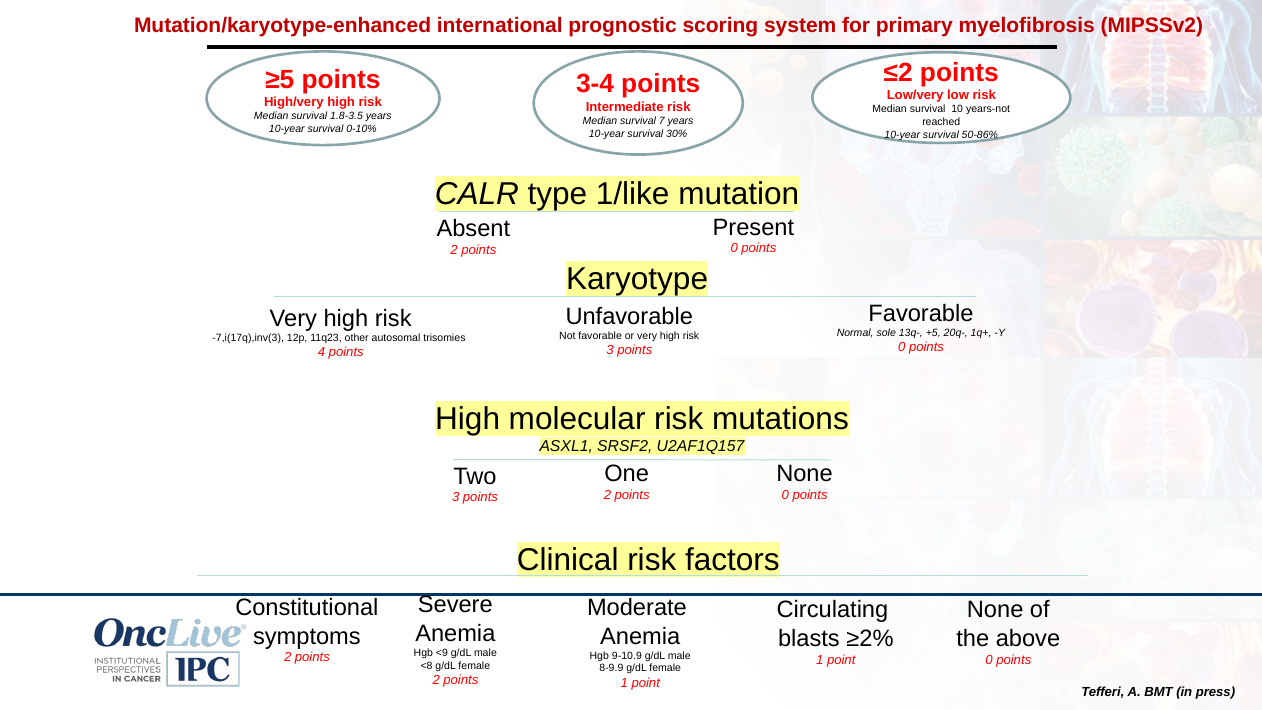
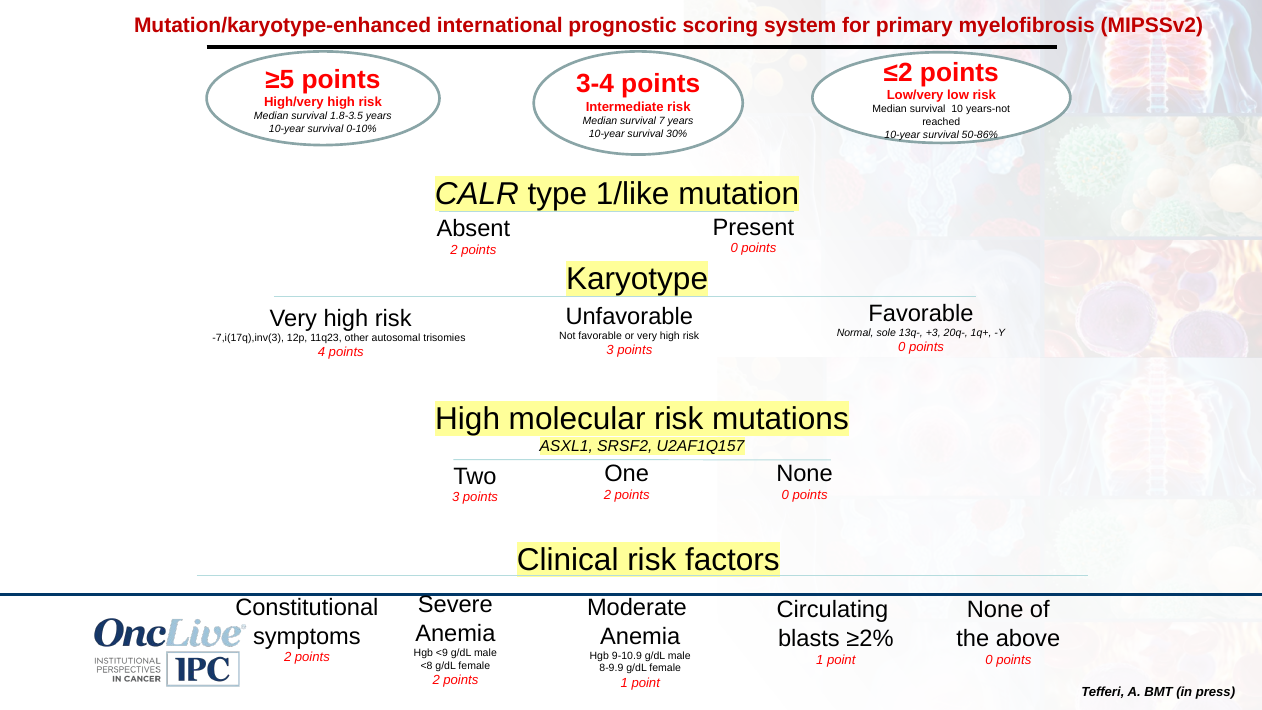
+5: +5 -> +3
